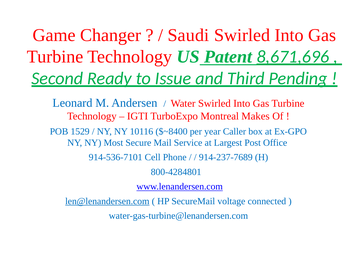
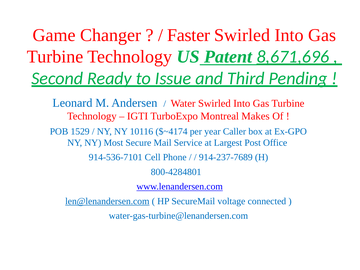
Saudi: Saudi -> Faster
$~8400: $~8400 -> $~4174
